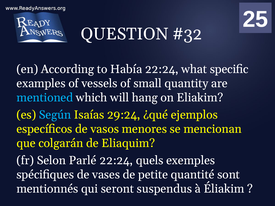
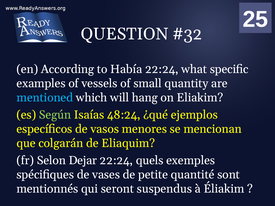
Según colour: light blue -> light green
29:24: 29:24 -> 48:24
Parlé: Parlé -> Dejar
